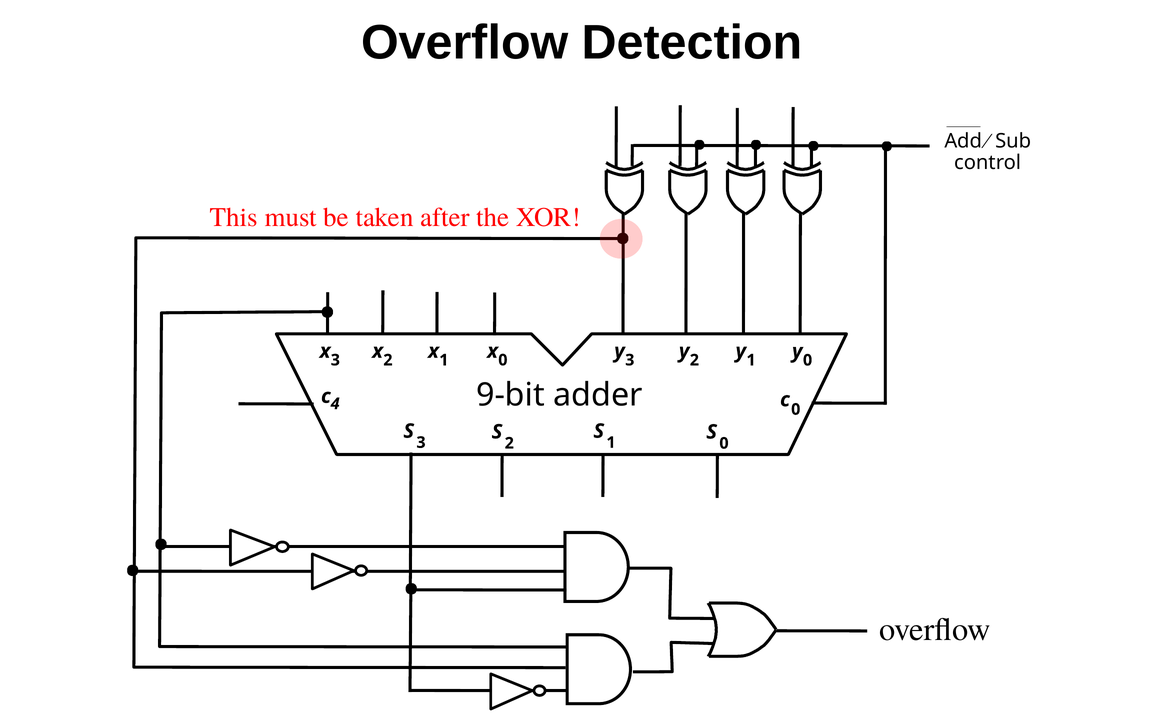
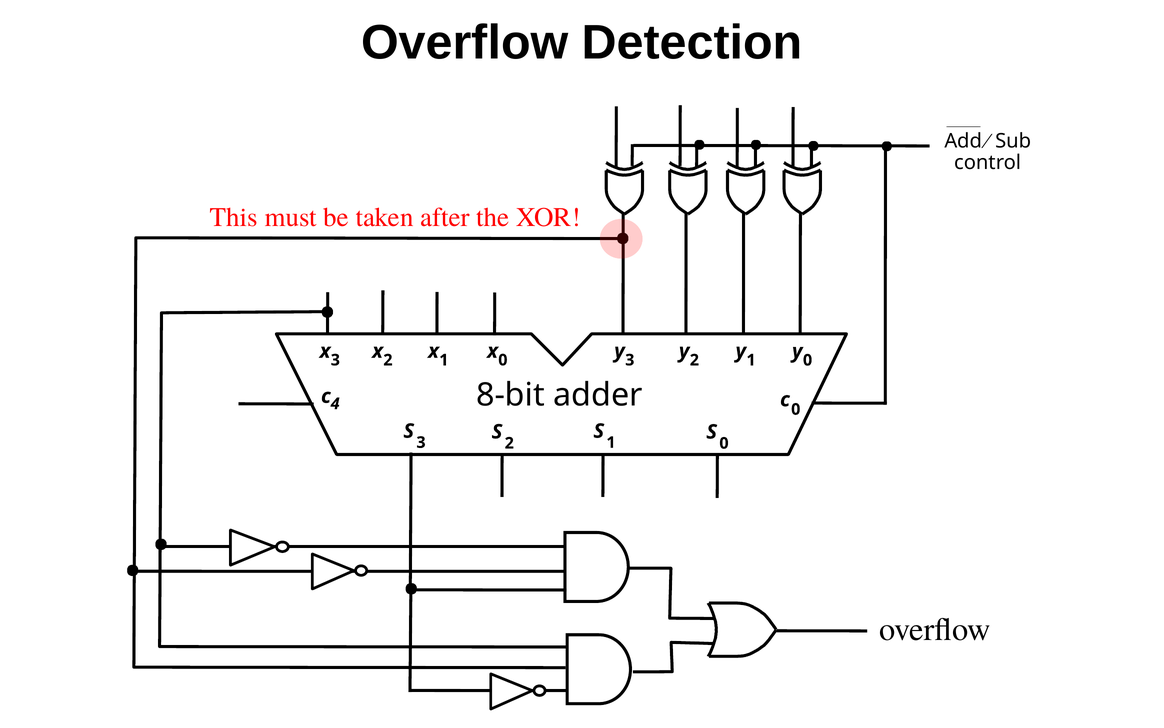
9-bit: 9-bit -> 8-bit
